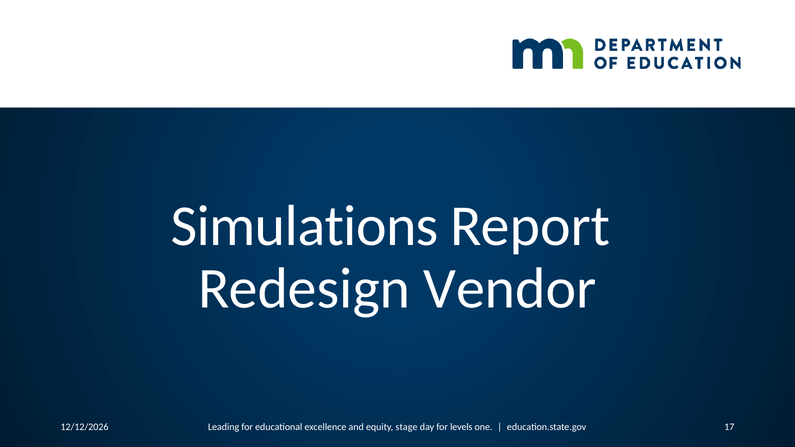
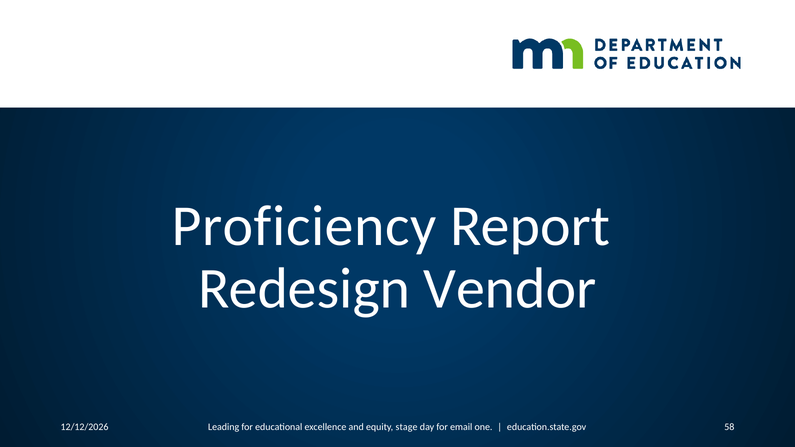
Simulations: Simulations -> Proficiency
17: 17 -> 58
levels: levels -> email
